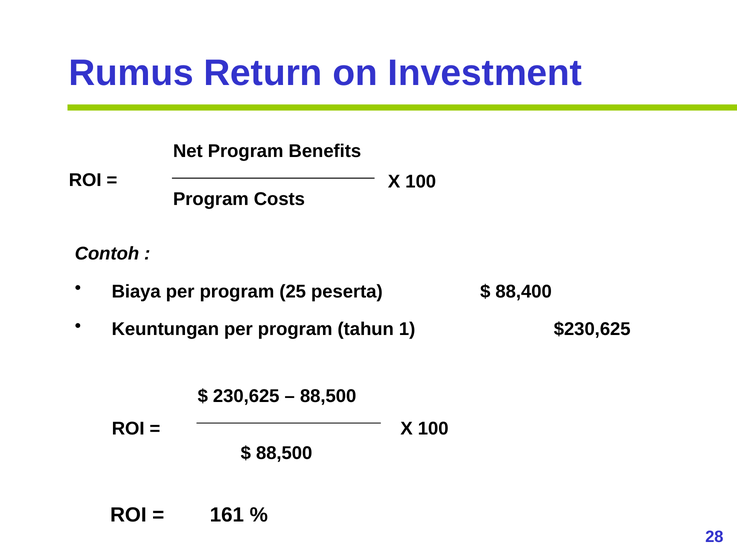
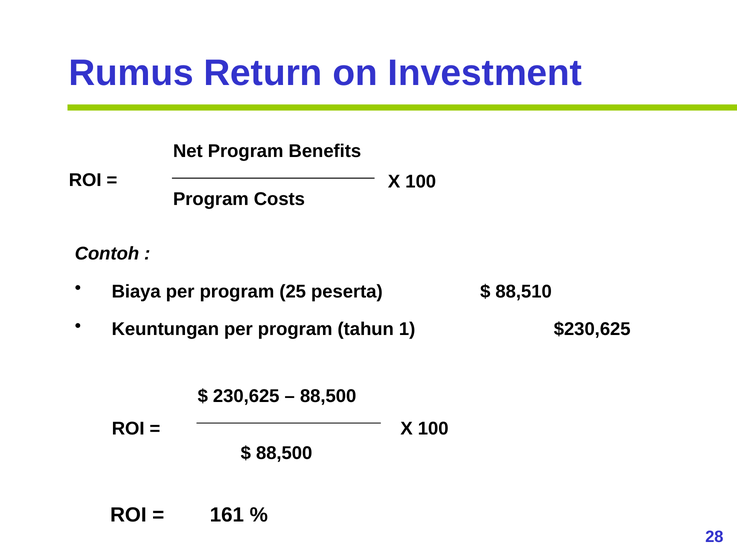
88,400: 88,400 -> 88,510
